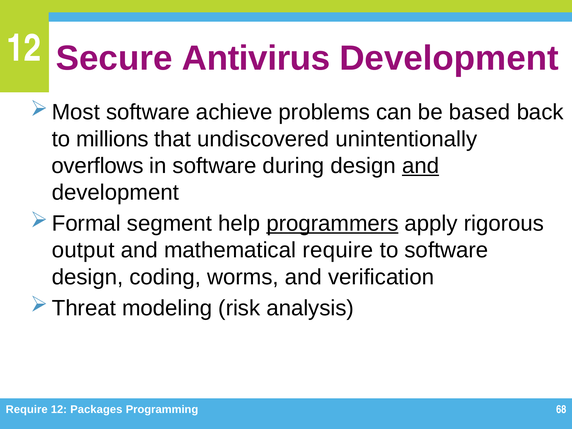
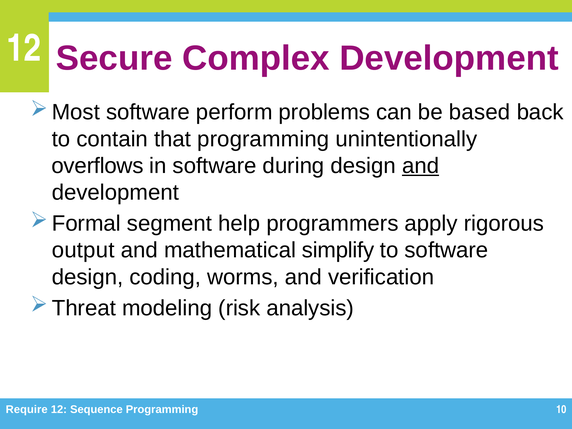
Antivirus: Antivirus -> Complex
achieve: achieve -> perform
millions: millions -> contain
that undiscovered: undiscovered -> programming
programmers underline: present -> none
mathematical require: require -> simplify
Packages: Packages -> Sequence
68: 68 -> 10
